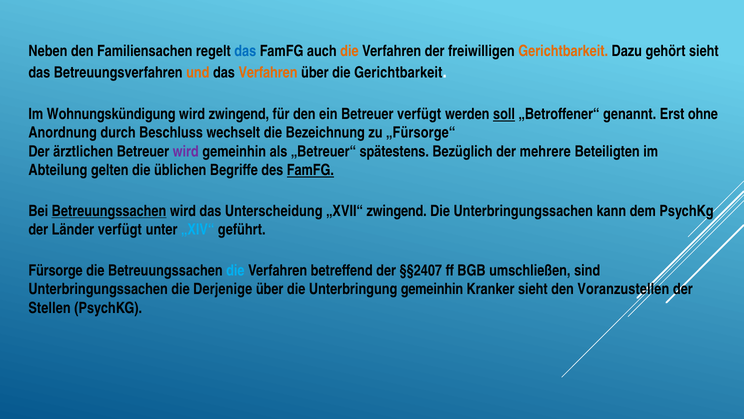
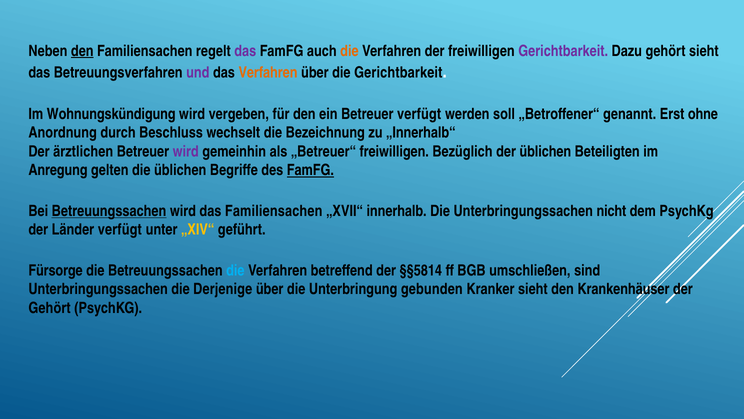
den at (82, 51) underline: none -> present
das at (245, 51) colour: blue -> purple
Gerichtbarkeit at (563, 51) colour: orange -> purple
und colour: orange -> purple
wird zwingend: zwingend -> vergeben
soll underline: present -> none
„Fürsorge“: „Fürsorge“ -> „Innerhalb“
„Betreuer“ spätestens: spätestens -> freiwilligen
der mehrere: mehrere -> üblichen
Abteilung: Abteilung -> Anregung
das Unterscheidung: Unterscheidung -> Familiensachen
„XVII“ zwingend: zwingend -> innerhalb
kann: kann -> nicht
„XIV“ colour: light blue -> yellow
§§2407: §§2407 -> §§5814
Unterbringung gemeinhin: gemeinhin -> gebunden
Voranzustellen: Voranzustellen -> Krankenhäuser
Stellen at (50, 308): Stellen -> Gehört
